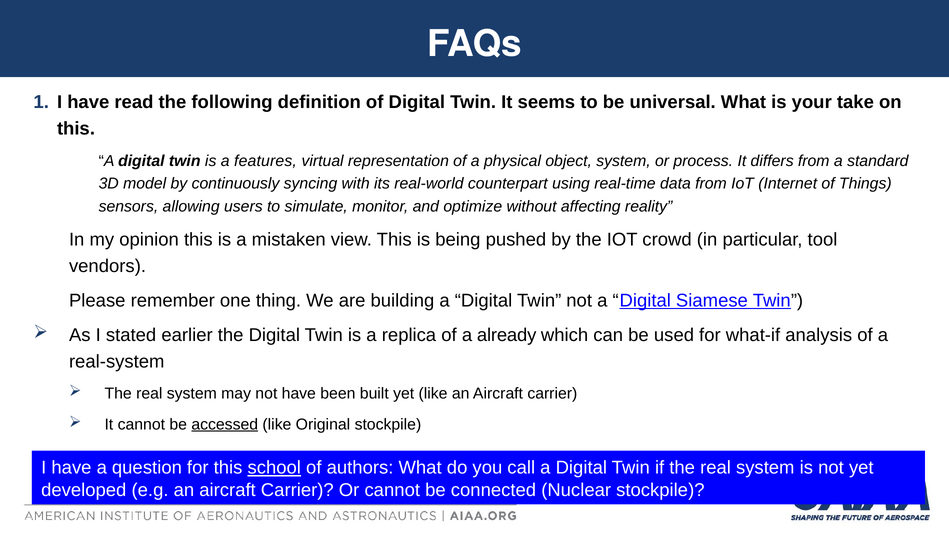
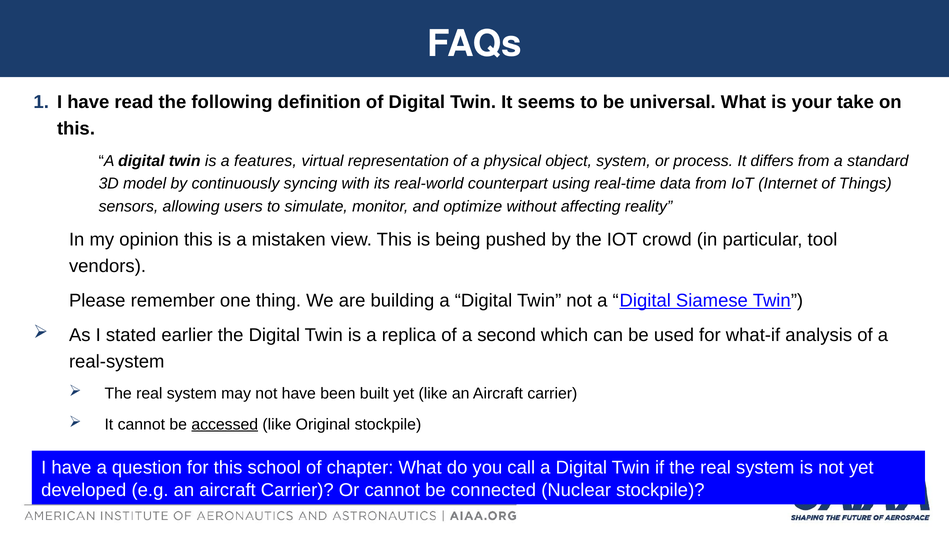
already: already -> second
school underline: present -> none
authors: authors -> chapter
